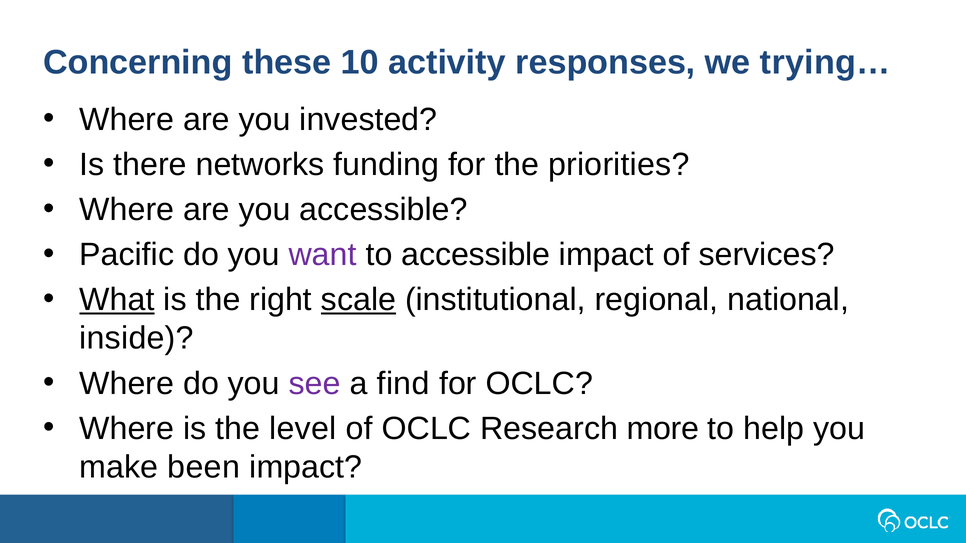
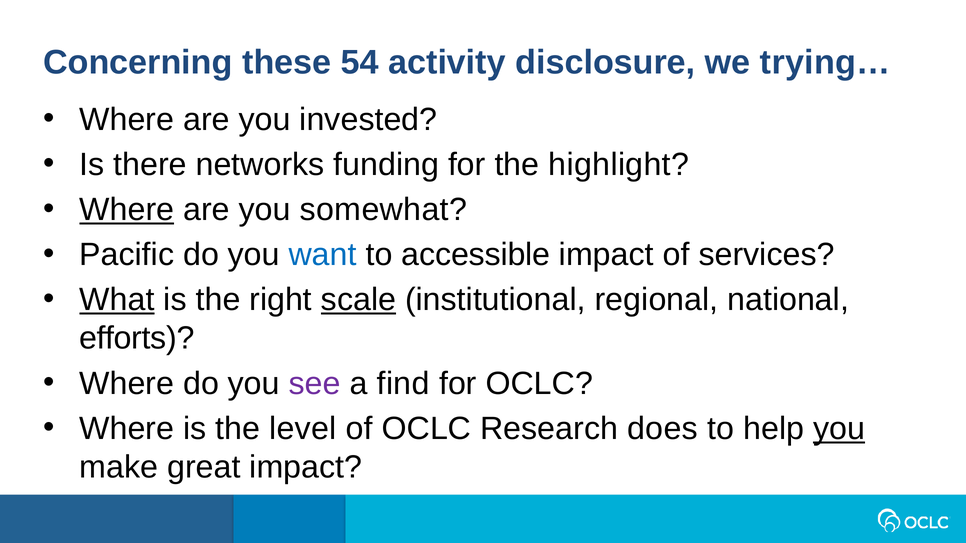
10: 10 -> 54
responses: responses -> disclosure
priorities: priorities -> highlight
Where at (127, 210) underline: none -> present
you accessible: accessible -> somewhat
want colour: purple -> blue
inside: inside -> efforts
more: more -> does
you at (839, 429) underline: none -> present
been: been -> great
